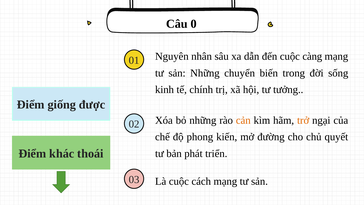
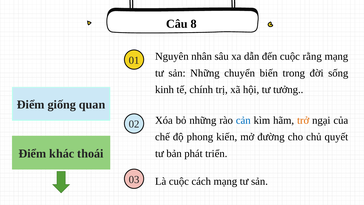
0: 0 -> 8
càng: càng -> rằng
được: được -> quan
cản colour: orange -> blue
